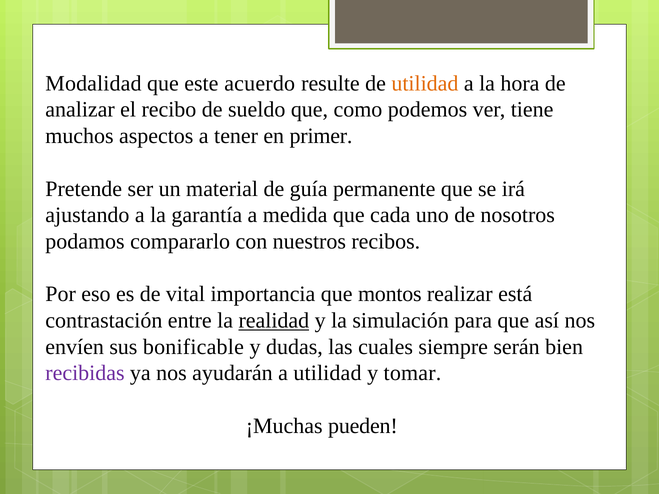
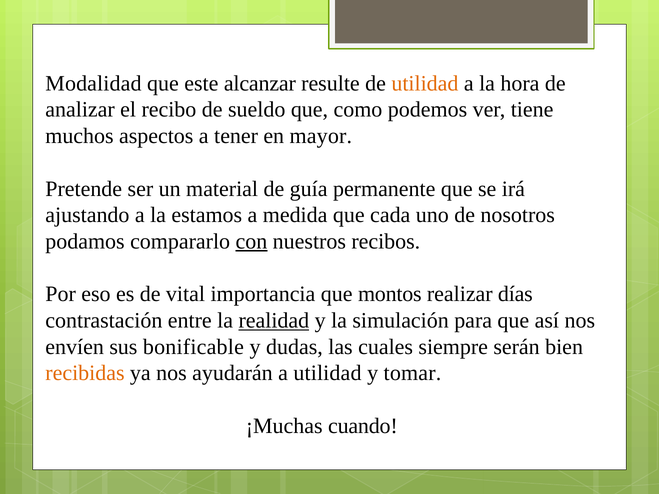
acuerdo: acuerdo -> alcanzar
primer: primer -> mayor
garantía: garantía -> estamos
con underline: none -> present
está: está -> días
recibidas colour: purple -> orange
pueden: pueden -> cuando
